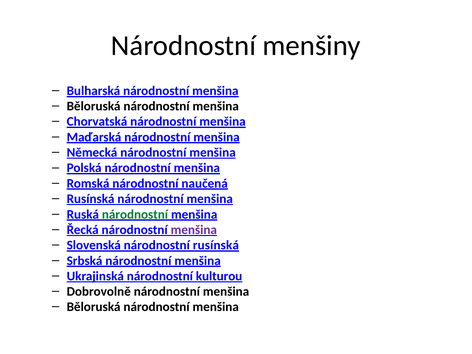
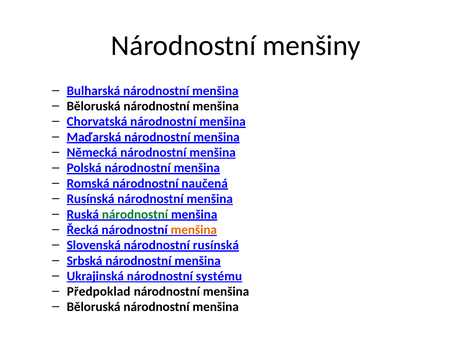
menšina at (194, 230) colour: purple -> orange
kulturou: kulturou -> systému
Dobrovolně: Dobrovolně -> Předpoklad
